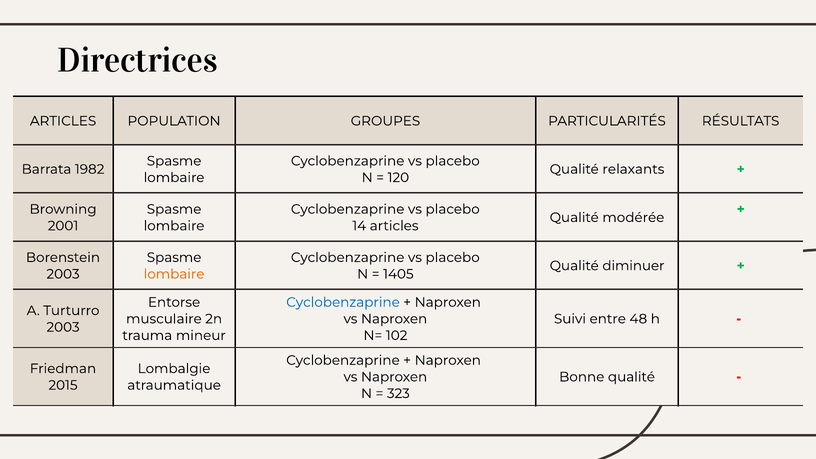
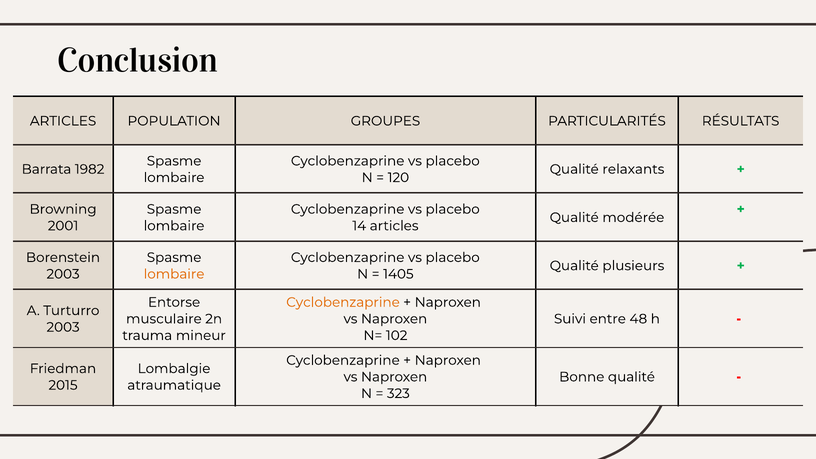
Directrices: Directrices -> Conclusion
diminuer: diminuer -> plusieurs
Cyclobenzaprine at (343, 302) colour: blue -> orange
